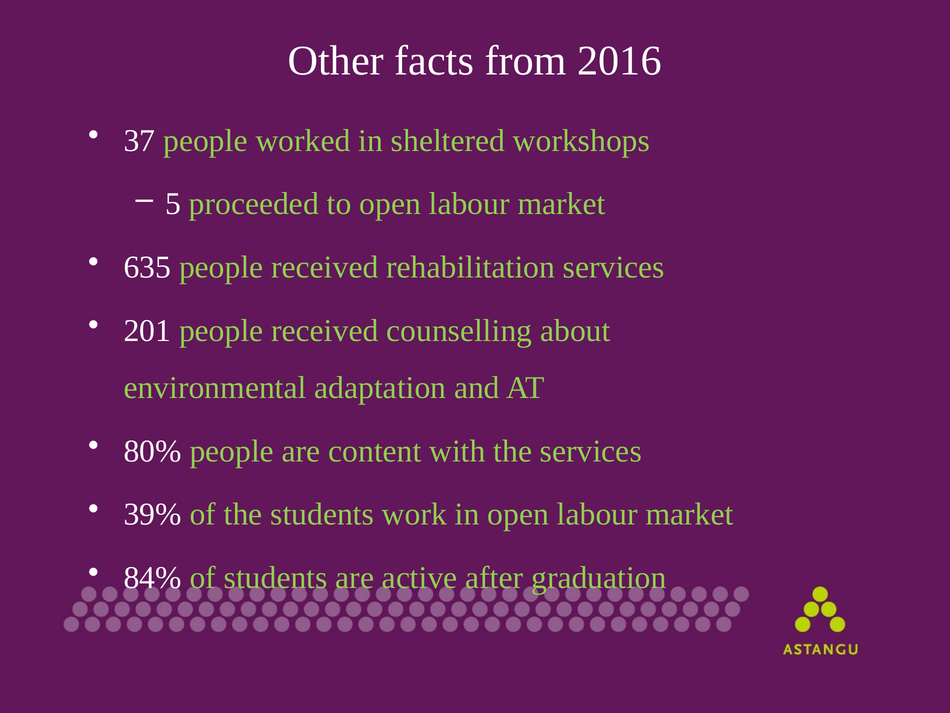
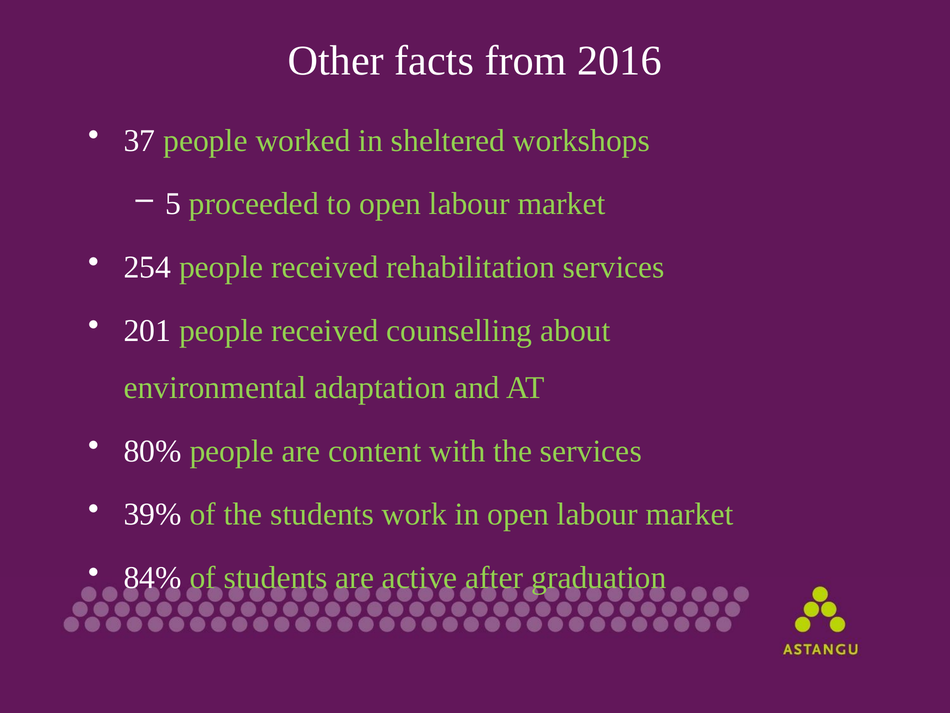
635: 635 -> 254
